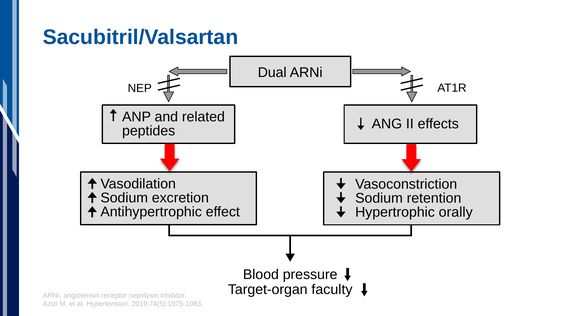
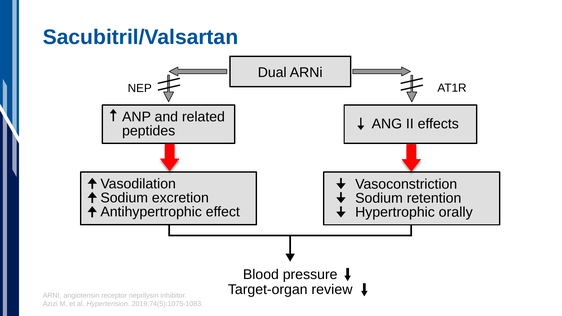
faculty: faculty -> review
